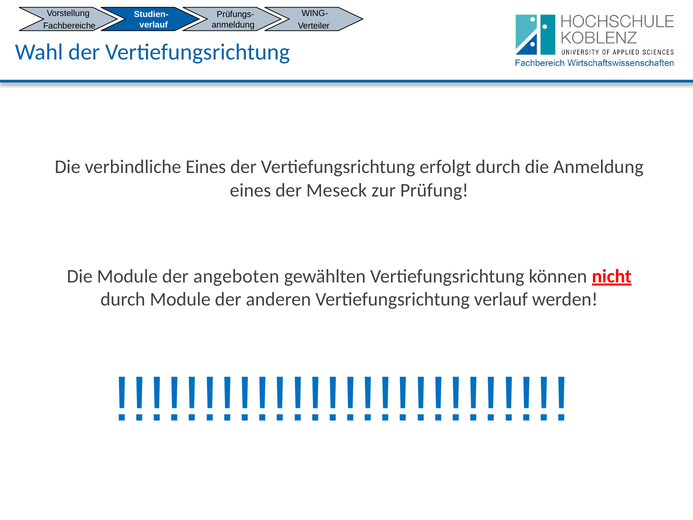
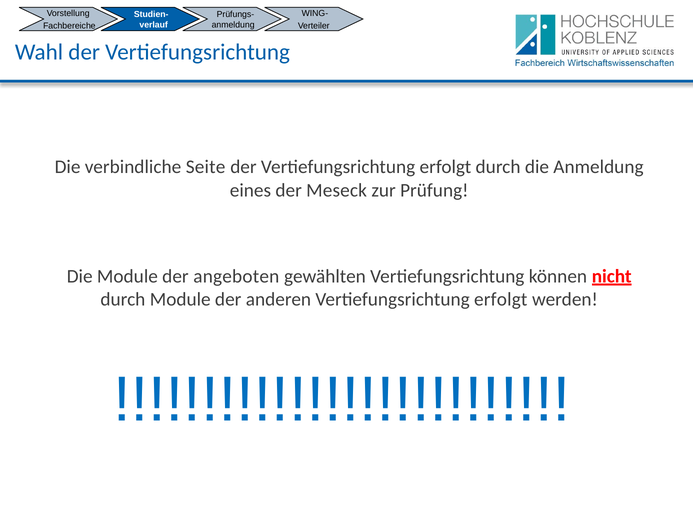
verbindliche Eines: Eines -> Seite
anderen Vertiefungsrichtung verlauf: verlauf -> erfolgt
